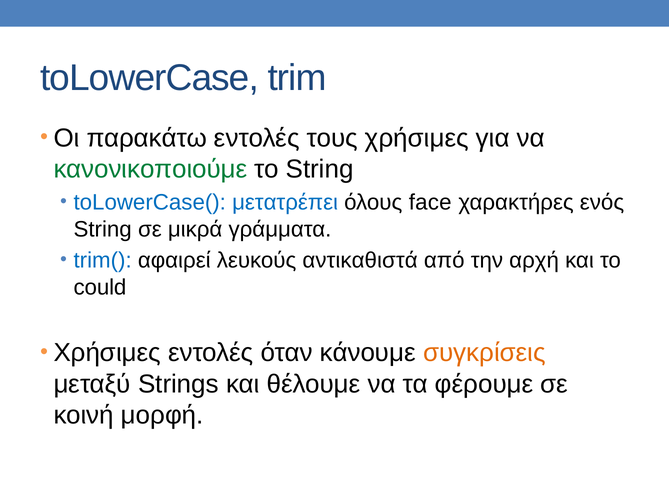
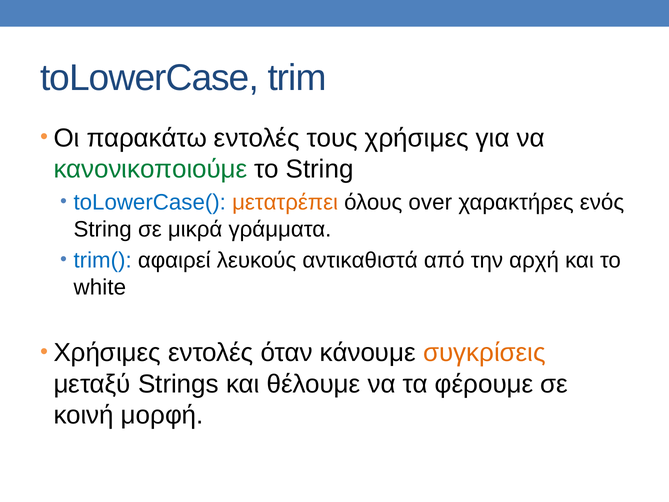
μετατρέπει colour: blue -> orange
face: face -> over
could: could -> white
